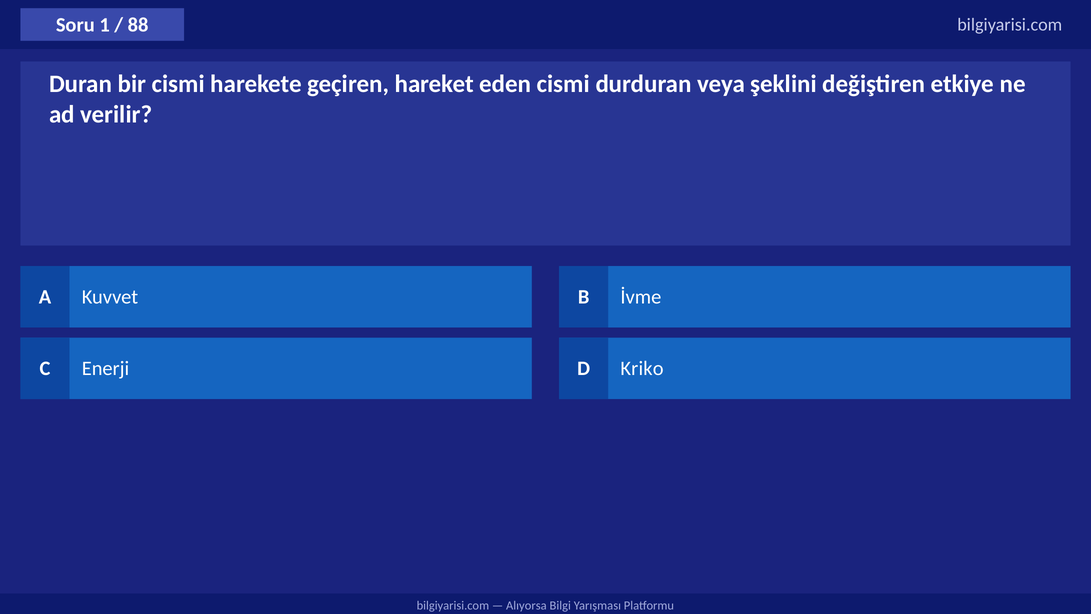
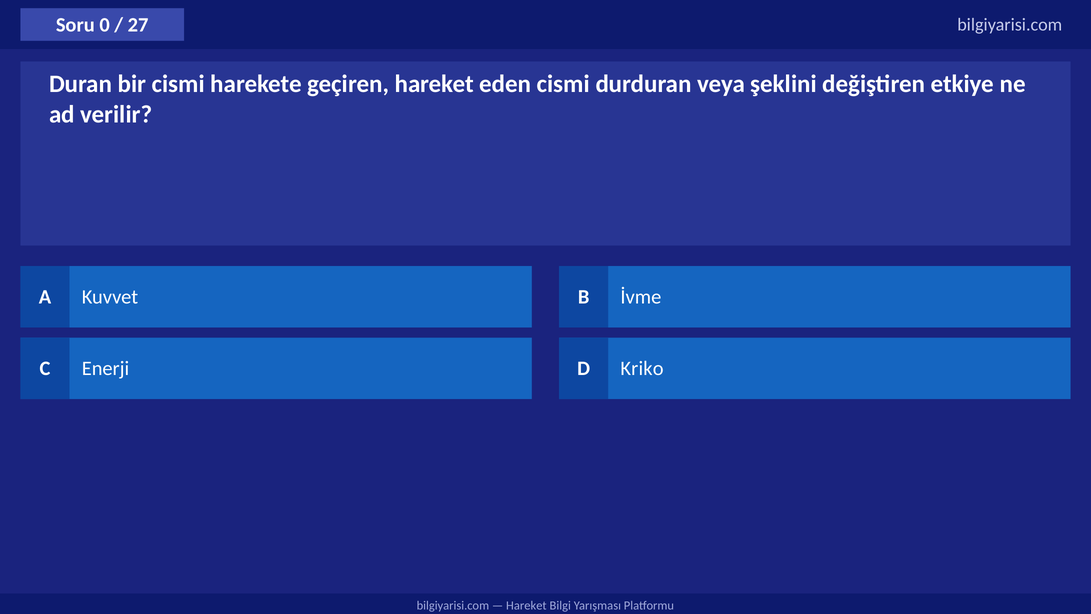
1: 1 -> 0
88: 88 -> 27
Alıyorsa at (526, 605): Alıyorsa -> Hareket
